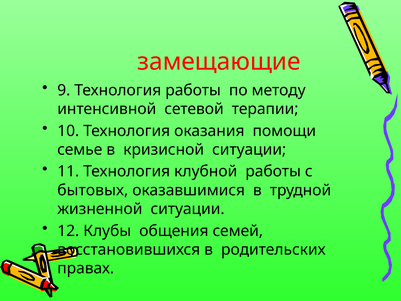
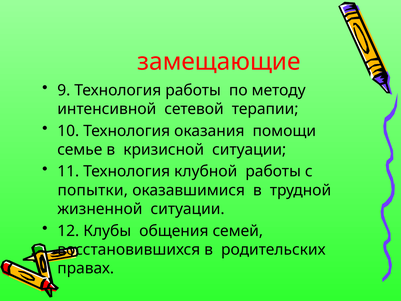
бытовых: бытовых -> попытки
